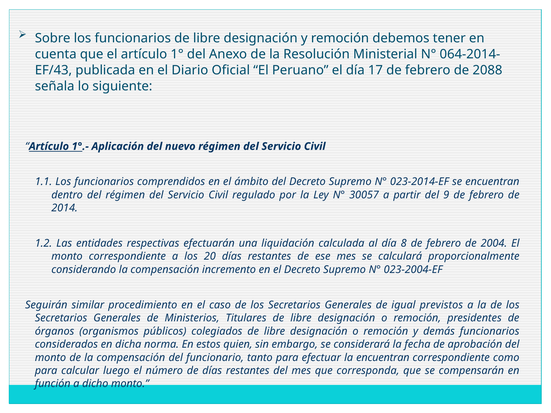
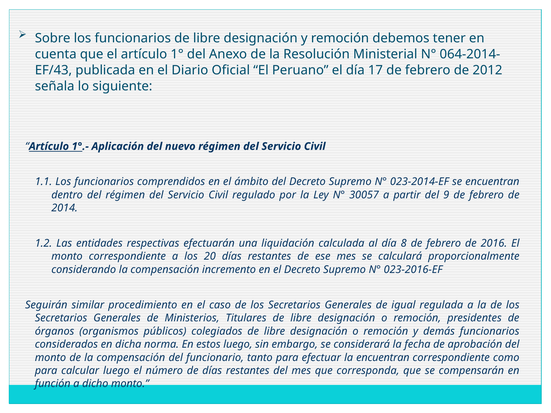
2088: 2088 -> 2012
2004: 2004 -> 2016
023-2004-EF: 023-2004-EF -> 023-2016-EF
previstos: previstos -> regulada
estos quien: quien -> luego
